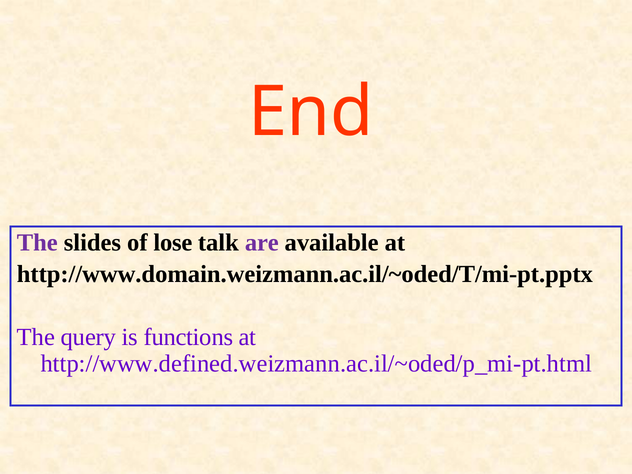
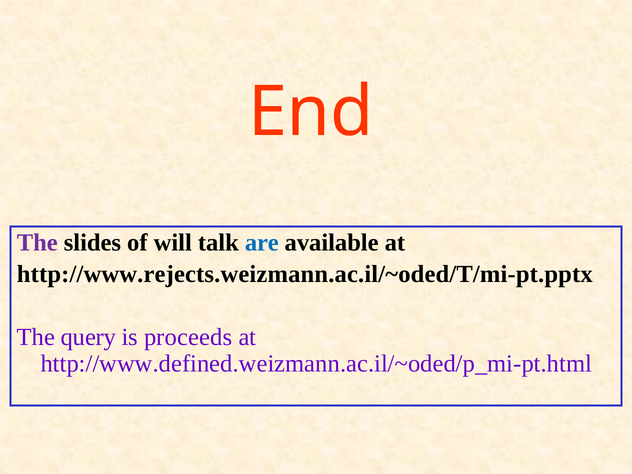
lose: lose -> will
are colour: purple -> blue
http://www.domain.weizmann.ac.il/~oded/T/mi-pt.pptx: http://www.domain.weizmann.ac.il/~oded/T/mi-pt.pptx -> http://www.rejects.weizmann.ac.il/~oded/T/mi-pt.pptx
functions: functions -> proceeds
